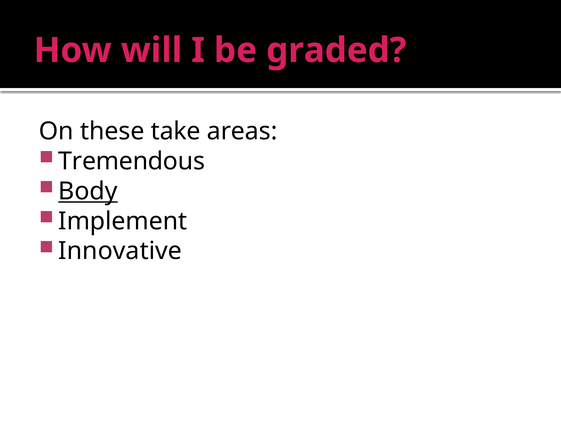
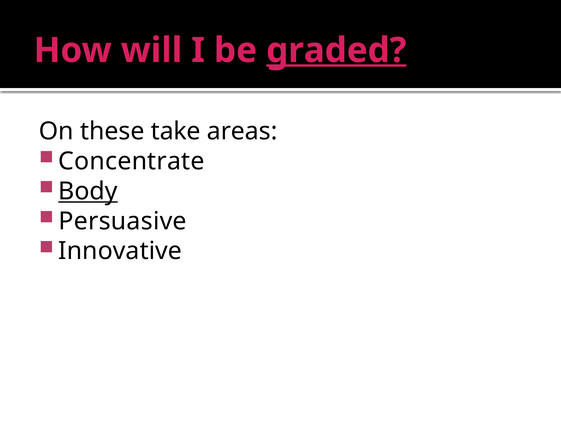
graded underline: none -> present
Tremendous: Tremendous -> Concentrate
Implement: Implement -> Persuasive
